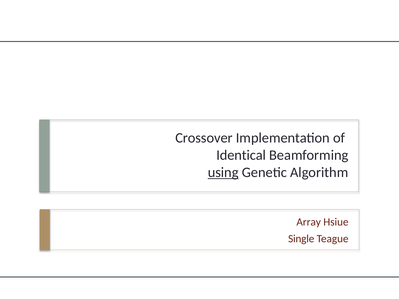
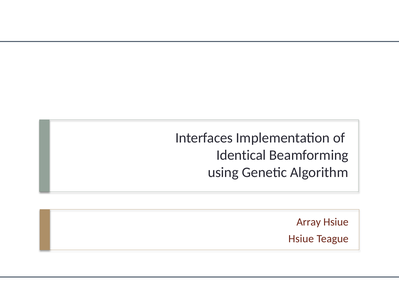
Crossover: Crossover -> Interfaces
using underline: present -> none
Single at (301, 239): Single -> Hsiue
